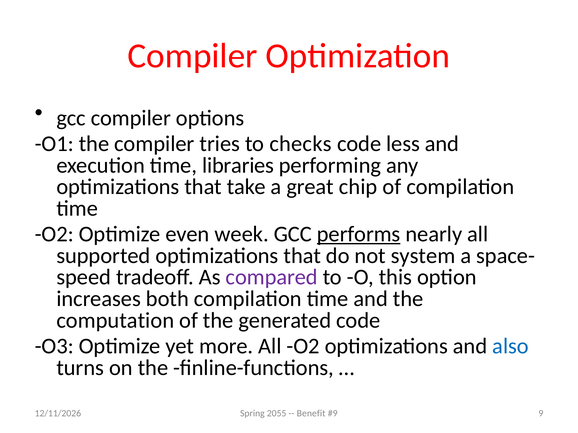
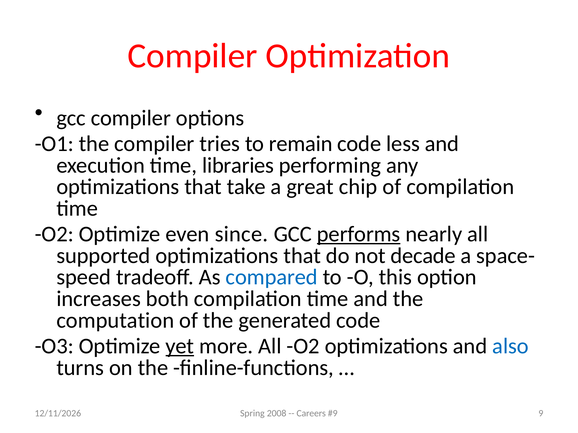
checks: checks -> remain
week: week -> since
system: system -> decade
compared colour: purple -> blue
yet underline: none -> present
2055: 2055 -> 2008
Benefit: Benefit -> Careers
